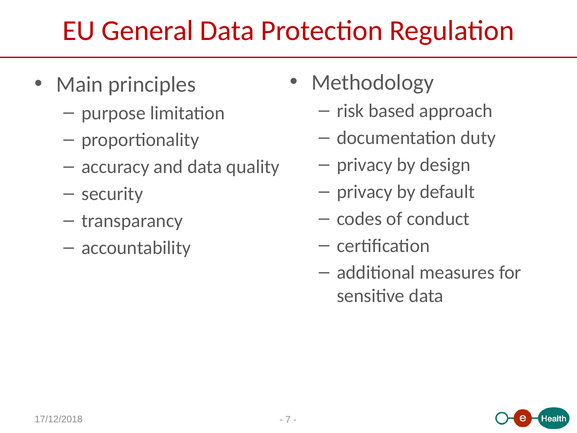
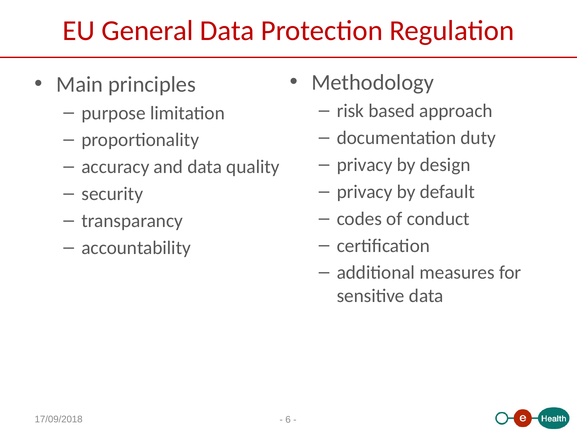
17/12/2018: 17/12/2018 -> 17/09/2018
7: 7 -> 6
